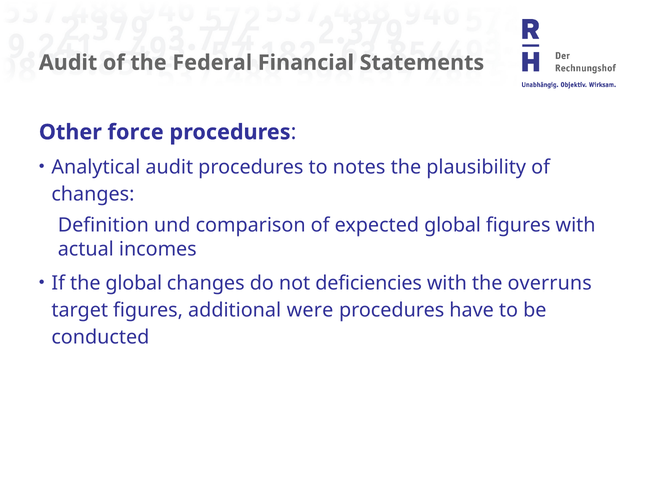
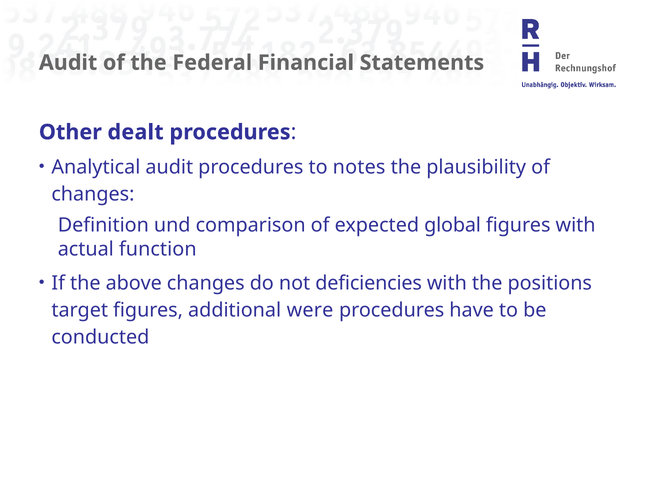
force: force -> dealt
incomes: incomes -> function
the global: global -> above
overruns: overruns -> positions
